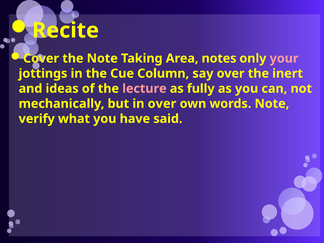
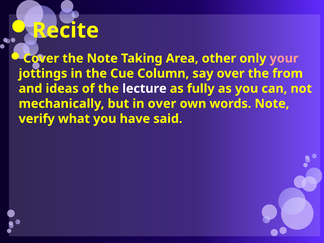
notes: notes -> other
inert: inert -> from
lecture colour: pink -> white
